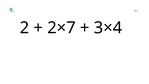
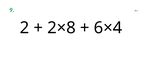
2×7: 2×7 -> 2×8
3×4: 3×4 -> 6×4
